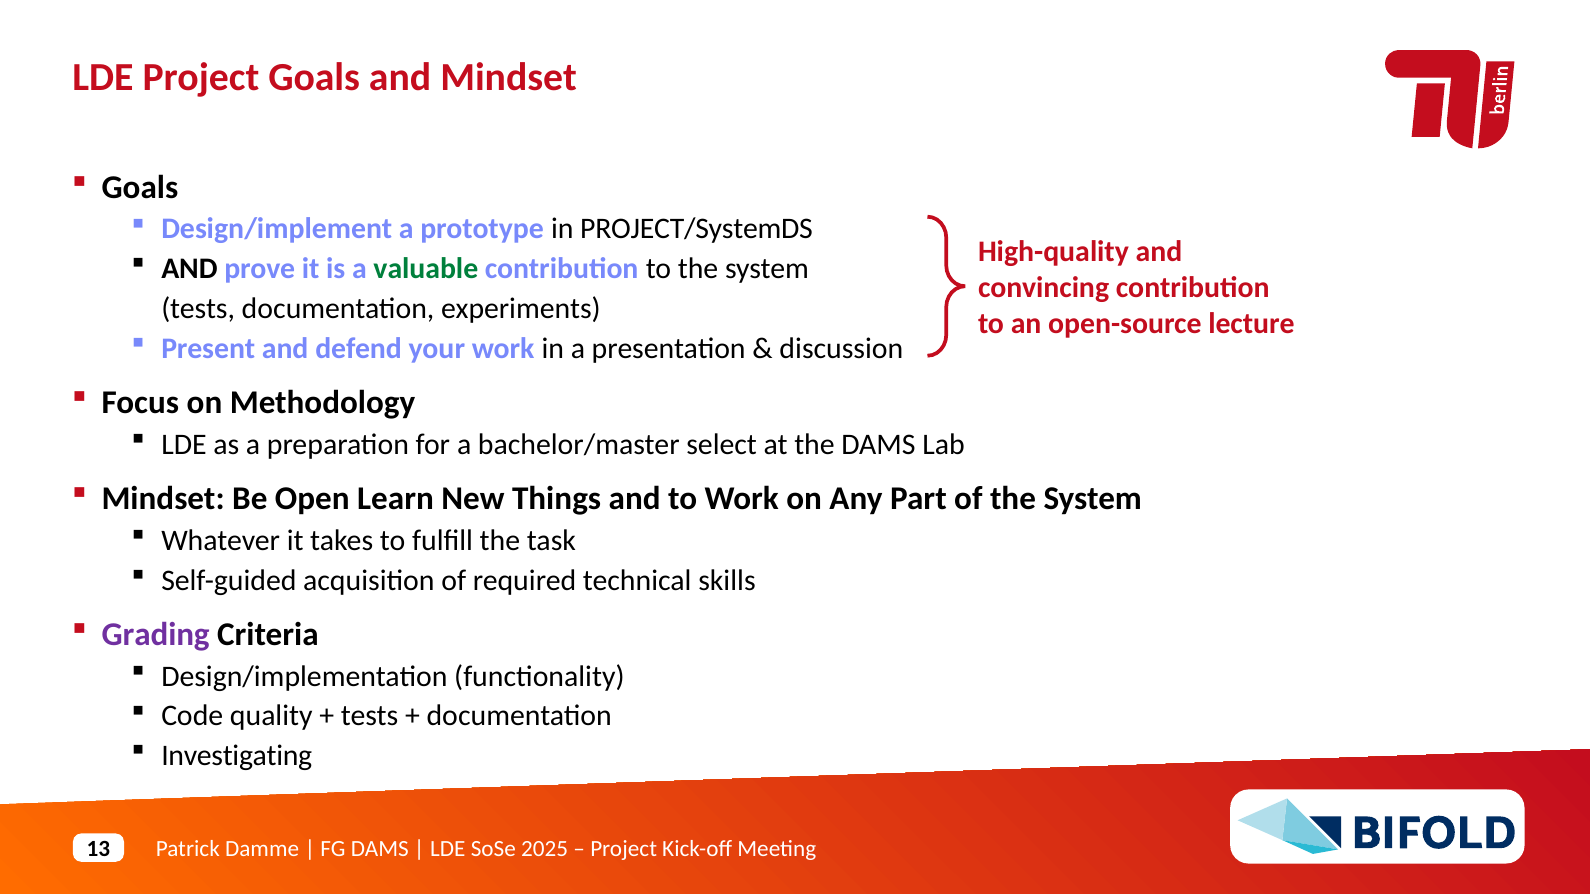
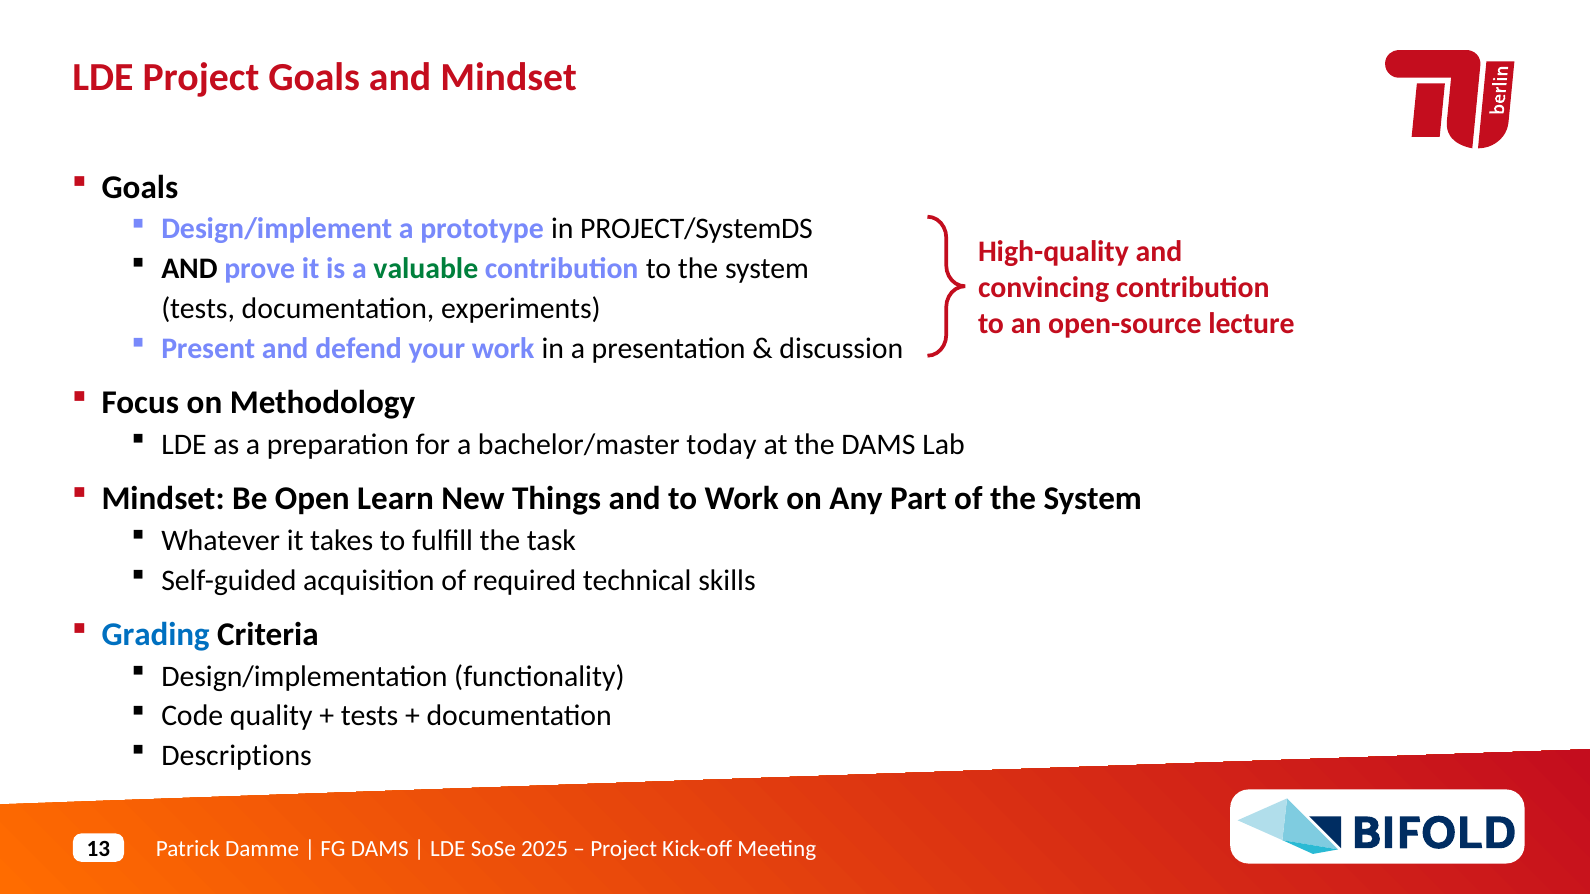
select: select -> today
Grading colour: purple -> blue
Investigating: Investigating -> Descriptions
